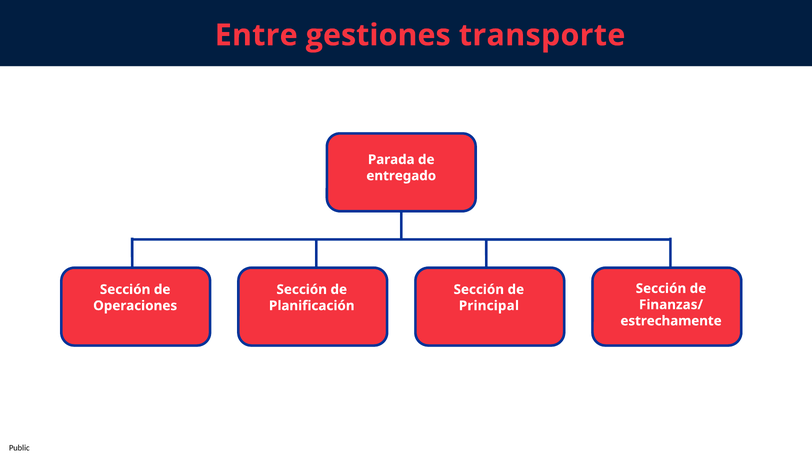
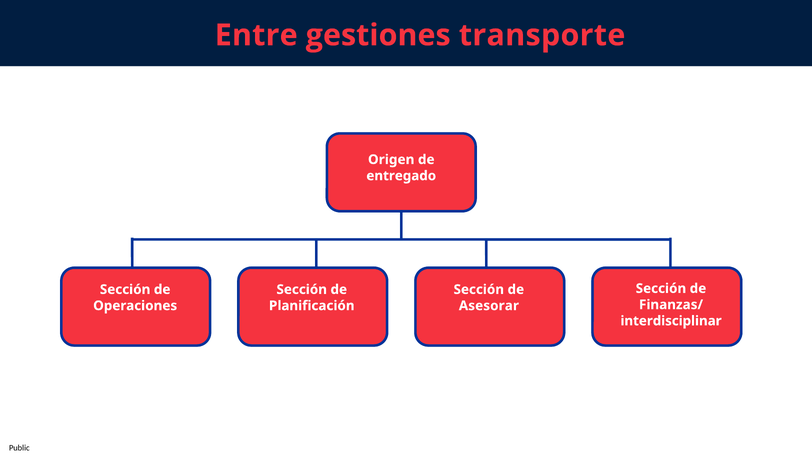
Parada: Parada -> Origen
Principal: Principal -> Asesorar
estrechamente: estrechamente -> interdisciplinar
